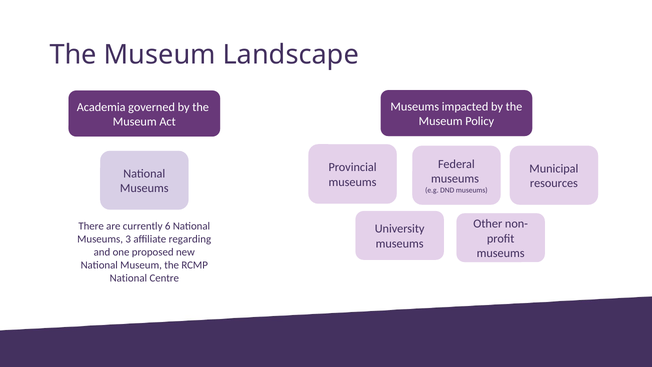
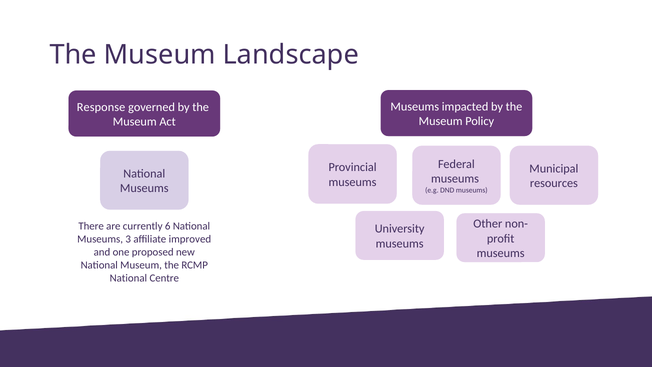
Academia: Academia -> Response
regarding: regarding -> improved
